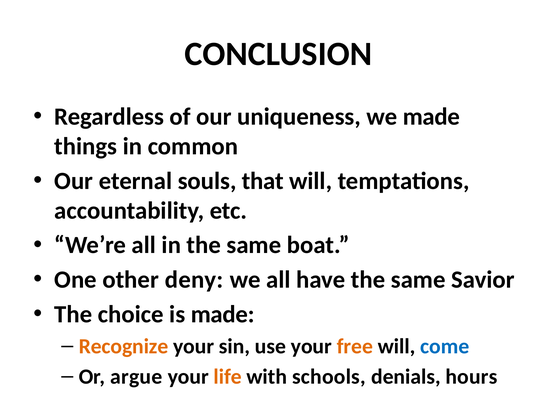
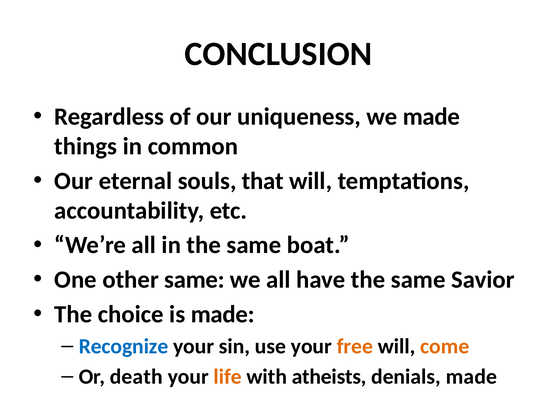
other deny: deny -> same
Recognize colour: orange -> blue
come colour: blue -> orange
argue: argue -> death
schools: schools -> atheists
denials hours: hours -> made
